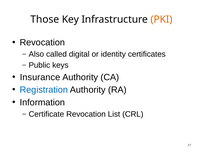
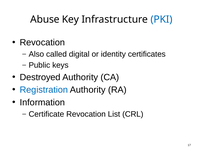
Those: Those -> Abuse
PKI colour: orange -> blue
Insurance: Insurance -> Destroyed
